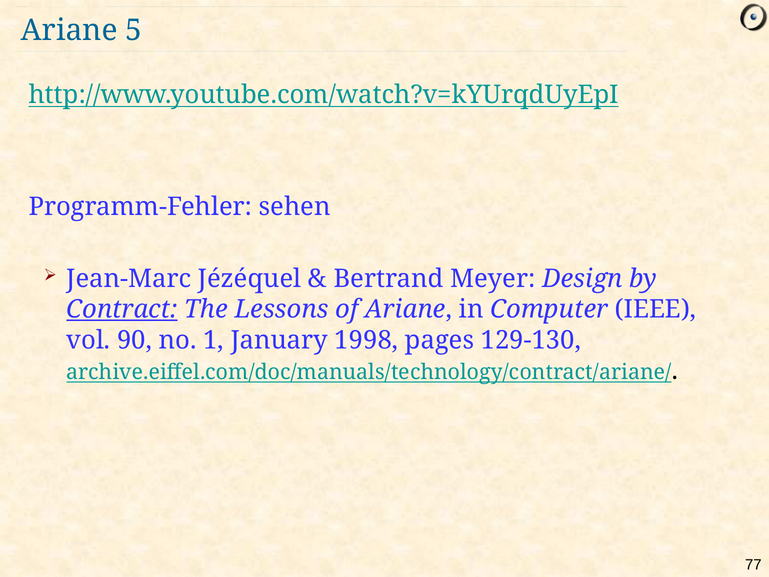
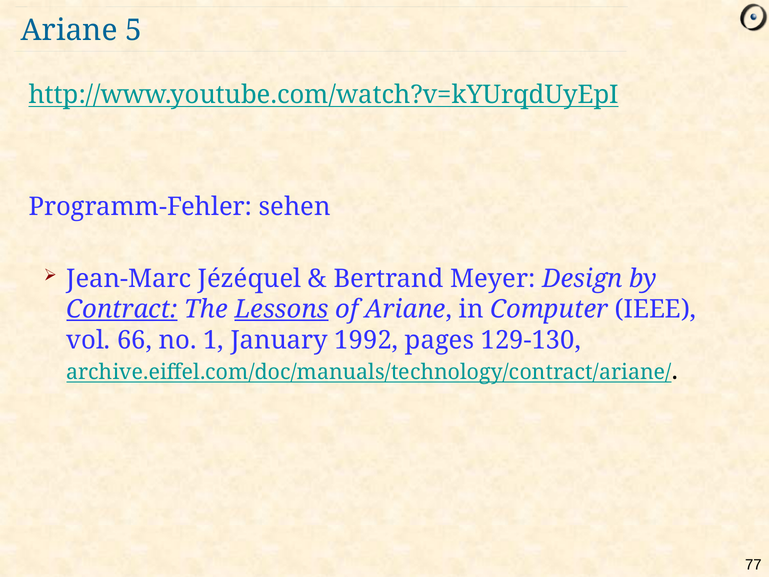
Lessons underline: none -> present
90: 90 -> 66
1998: 1998 -> 1992
